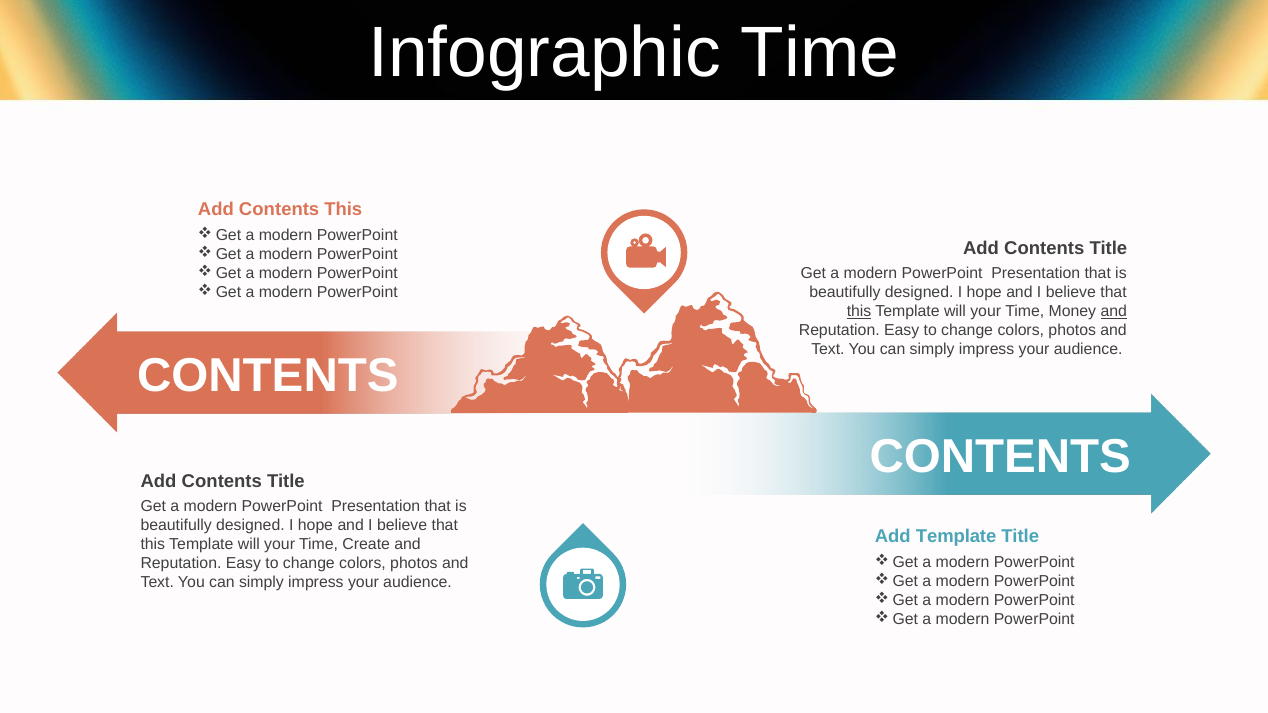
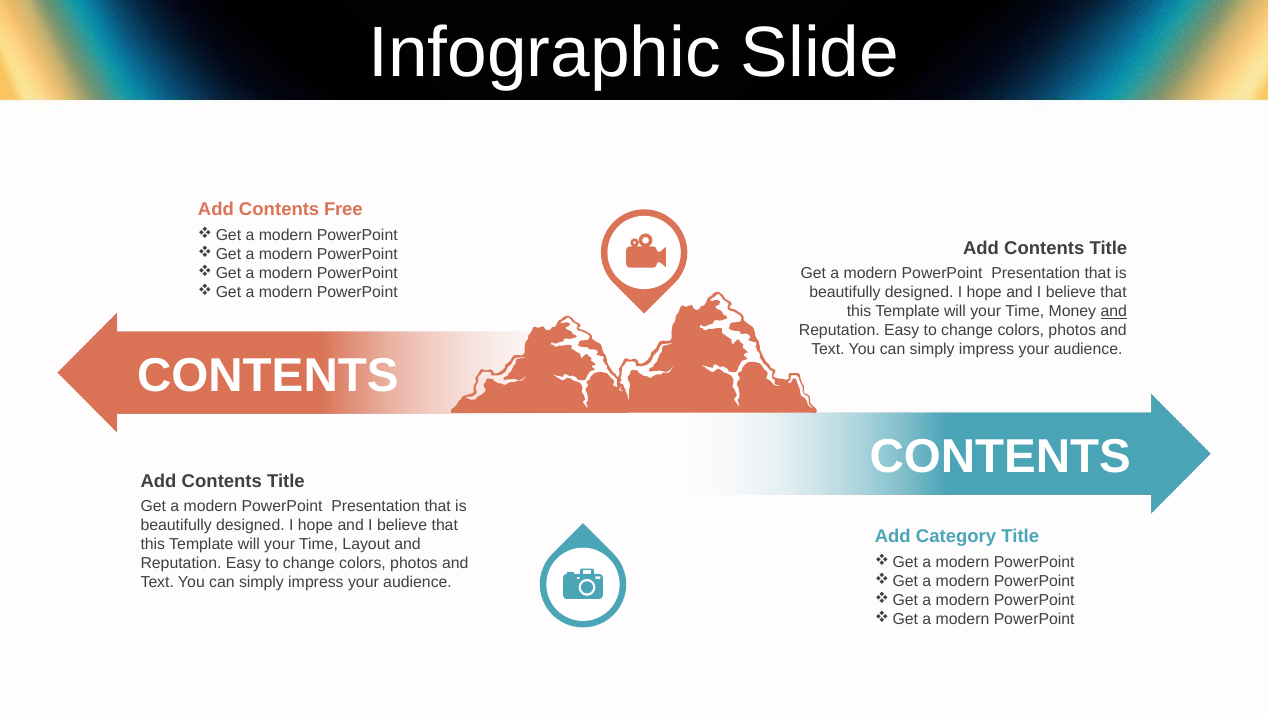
Infographic Time: Time -> Slide
Contents This: This -> Free
this at (859, 311) underline: present -> none
Add Template: Template -> Category
Create: Create -> Layout
